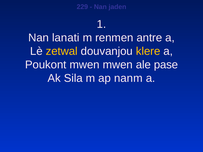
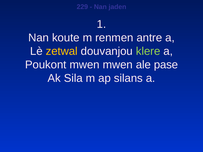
lanati: lanati -> koute
klere colour: yellow -> light green
nanm: nanm -> silans
